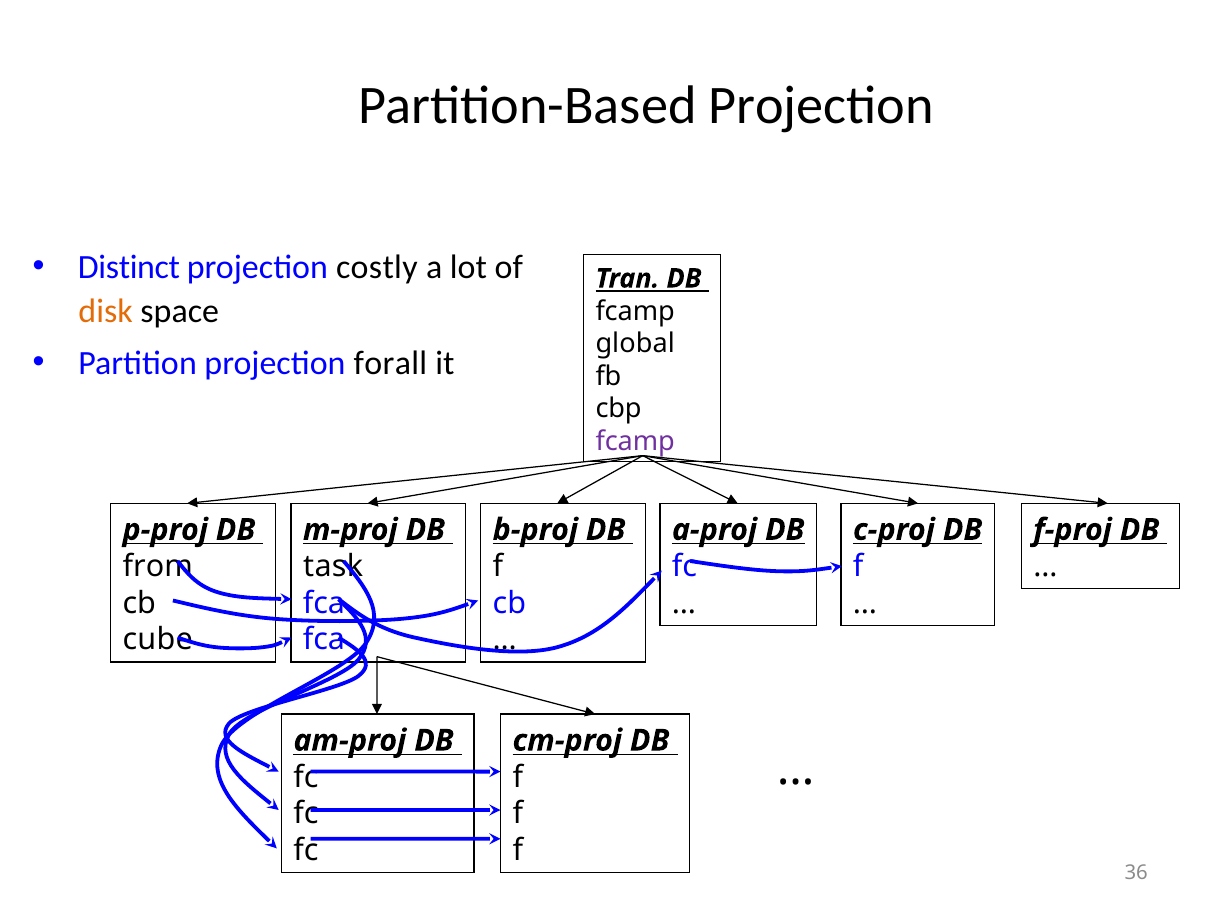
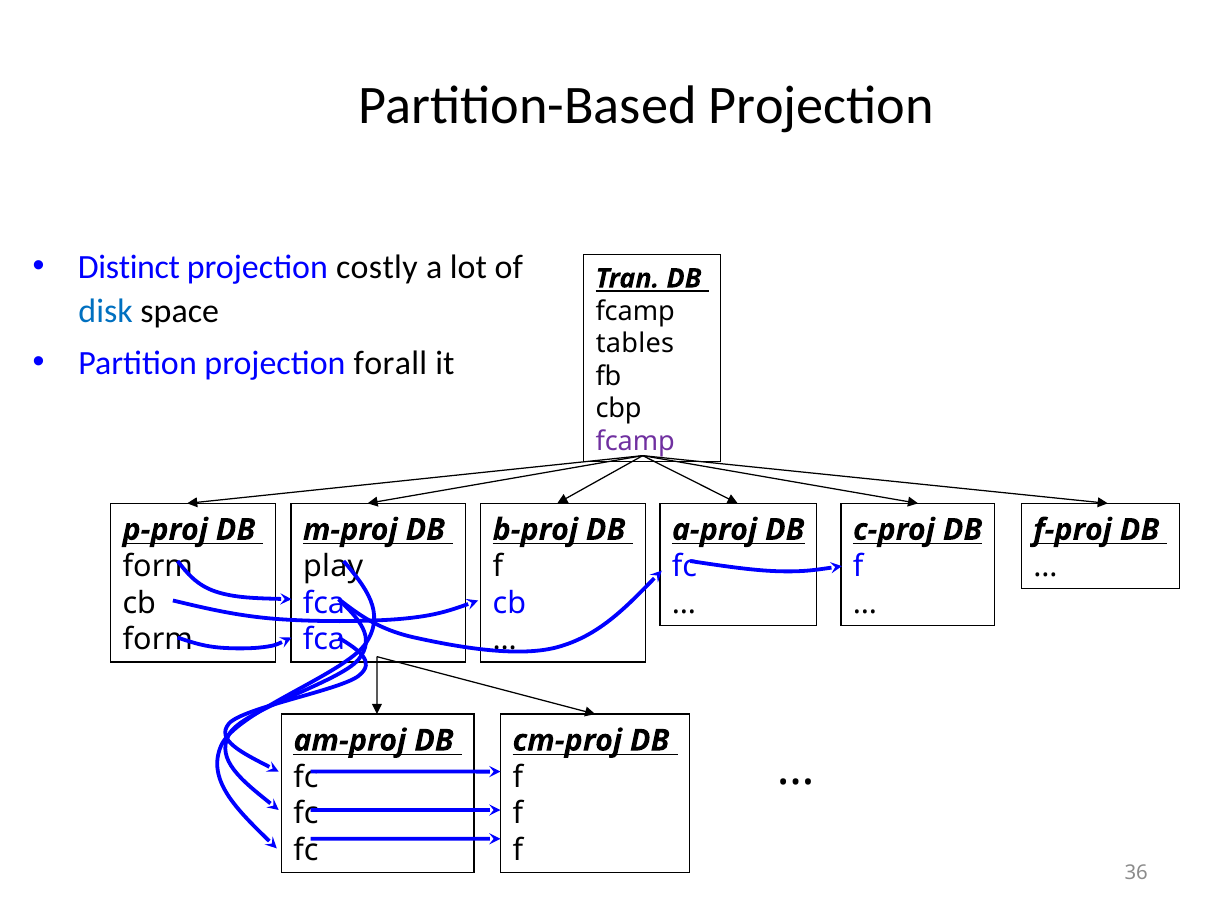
disk colour: orange -> blue
global: global -> tables
from at (158, 566): from -> form
task: task -> play
cube at (158, 640): cube -> form
